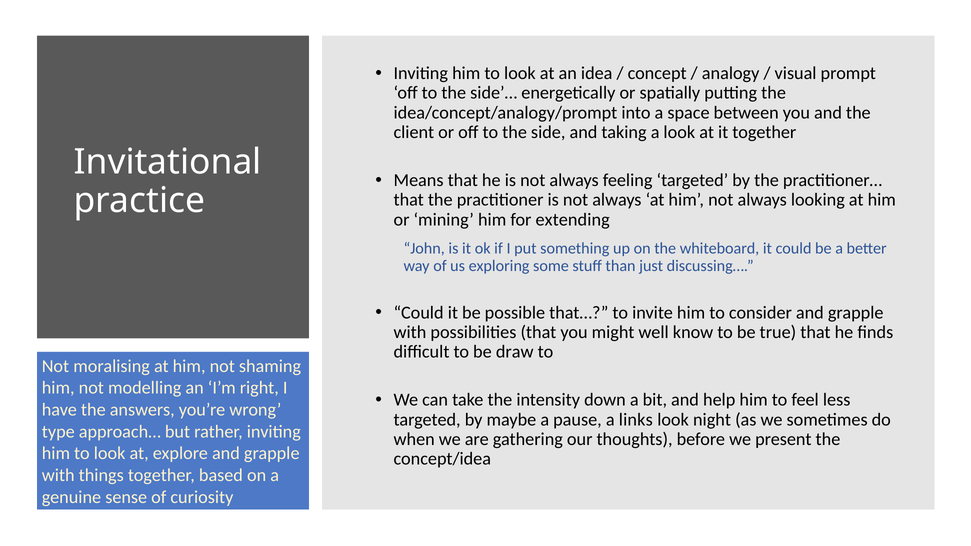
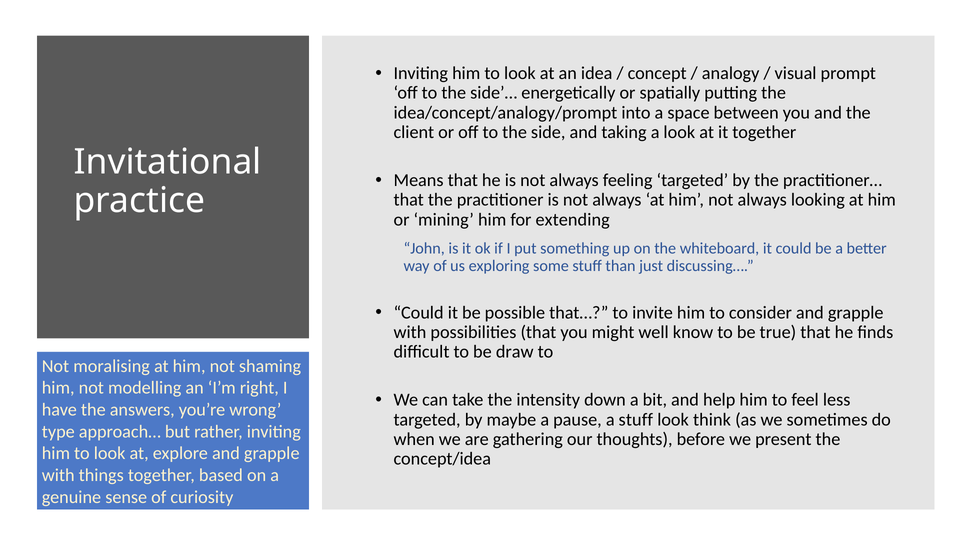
a links: links -> stuff
night: night -> think
